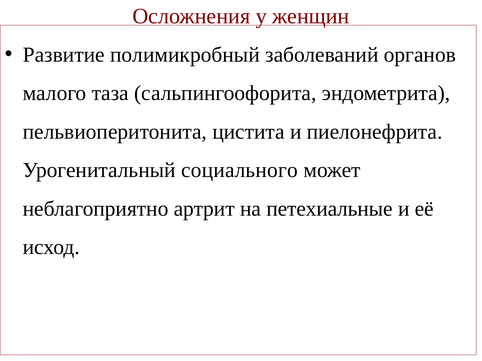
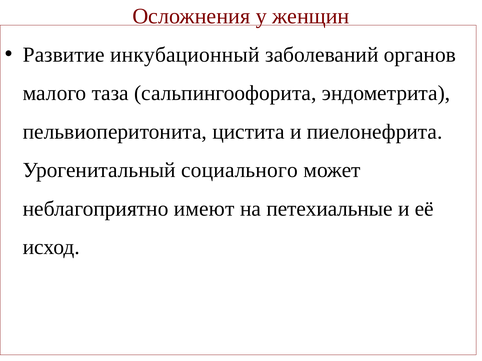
полимикробный: полимикробный -> инкубационный
артрит: артрит -> имеют
